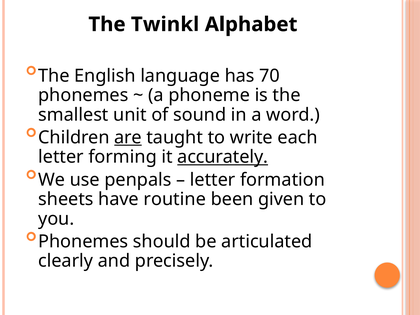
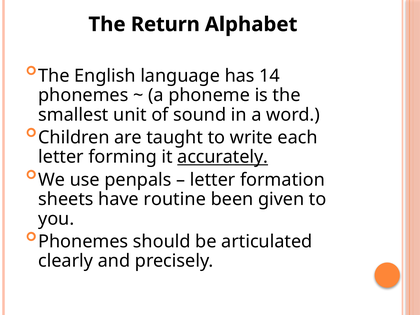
Twinkl: Twinkl -> Return
70: 70 -> 14
are underline: present -> none
